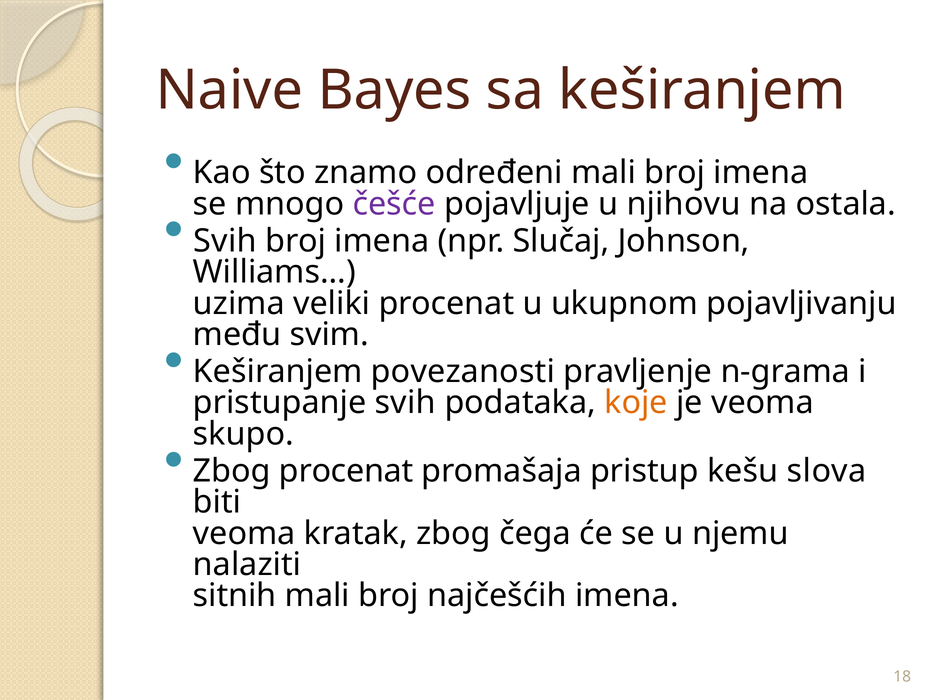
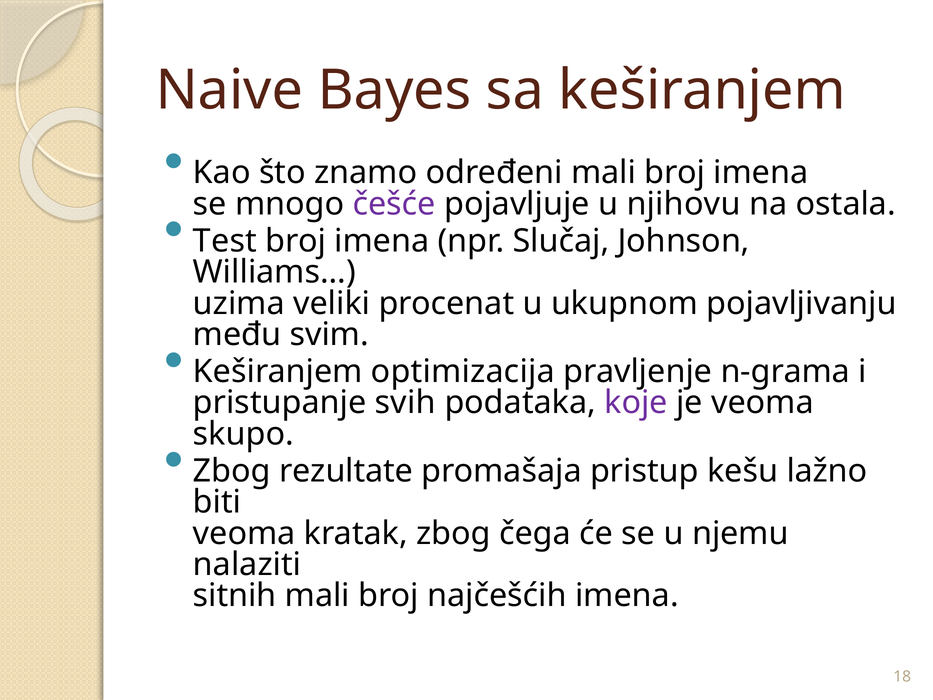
Svih at (225, 241): Svih -> Test
povezanosti: povezanosti -> optimizacija
koje colour: orange -> purple
Zbog procenat: procenat -> rezultate
slova: slova -> lažno
